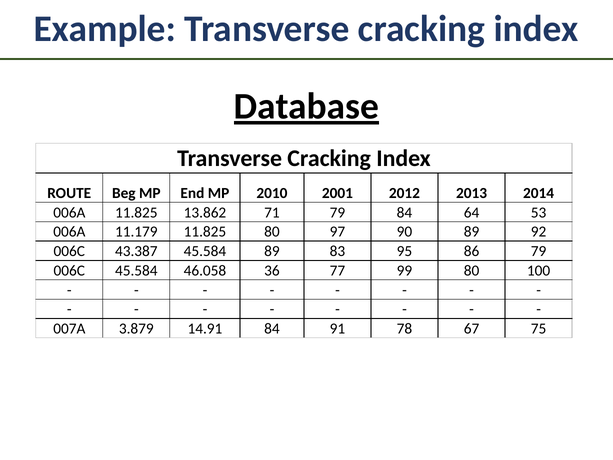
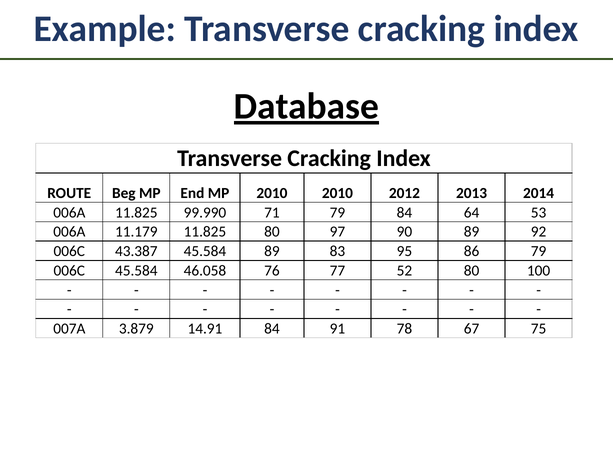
2010 2001: 2001 -> 2010
13.862: 13.862 -> 99.990
36: 36 -> 76
99: 99 -> 52
